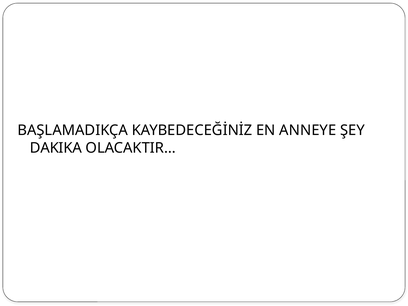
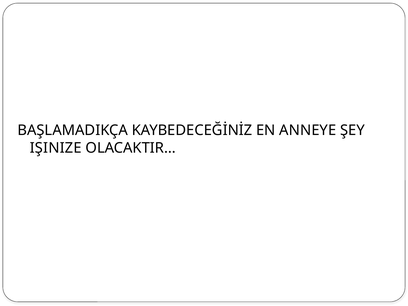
DAKIKA: DAKIKA -> IŞINIZE
